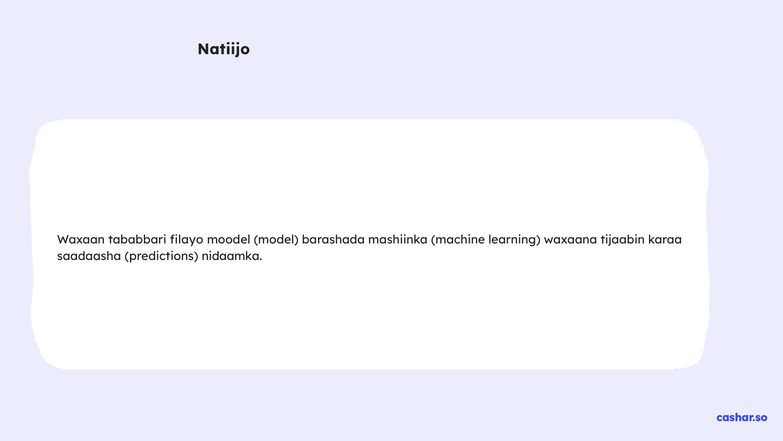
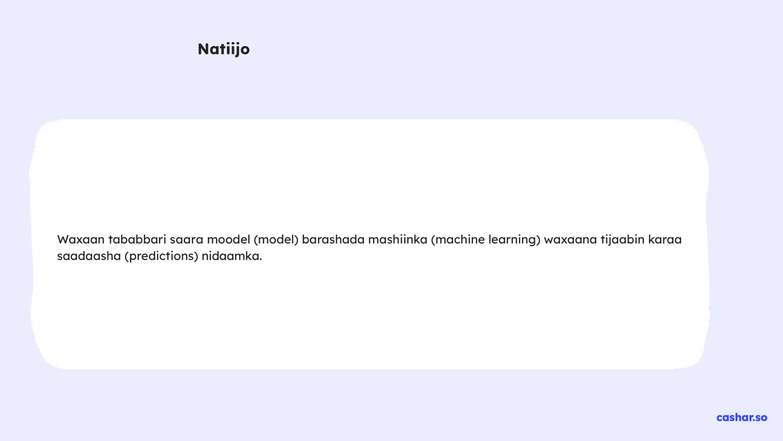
filayo: filayo -> saara
